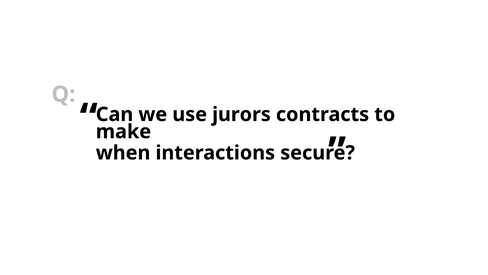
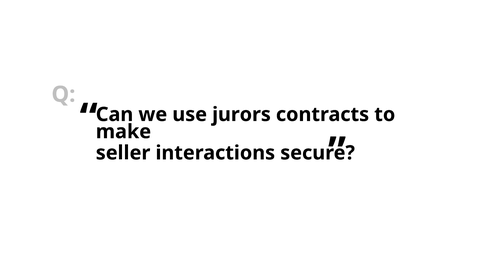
when: when -> seller
